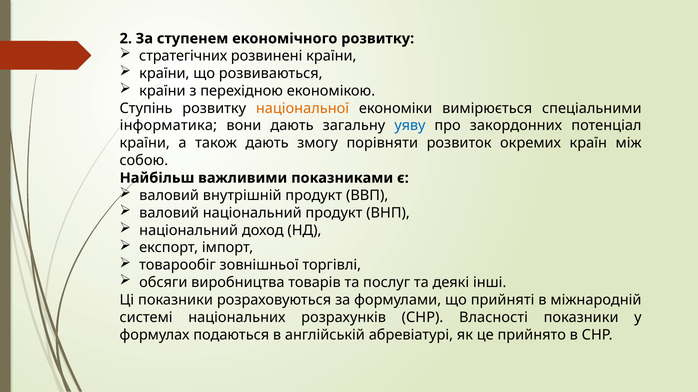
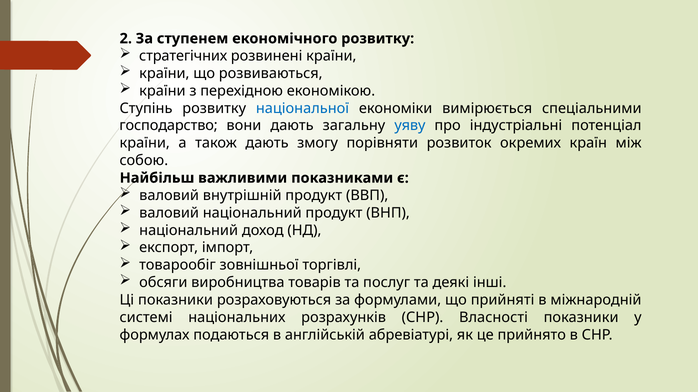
національної colour: orange -> blue
інформатика: інформатика -> господарство
закордонних: закордонних -> індустріальні
